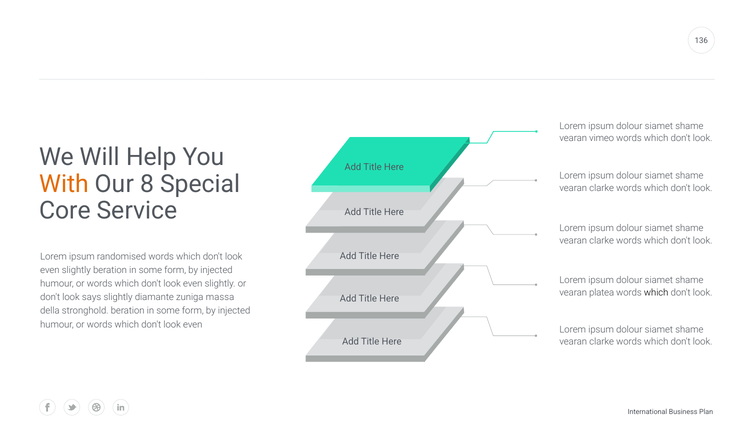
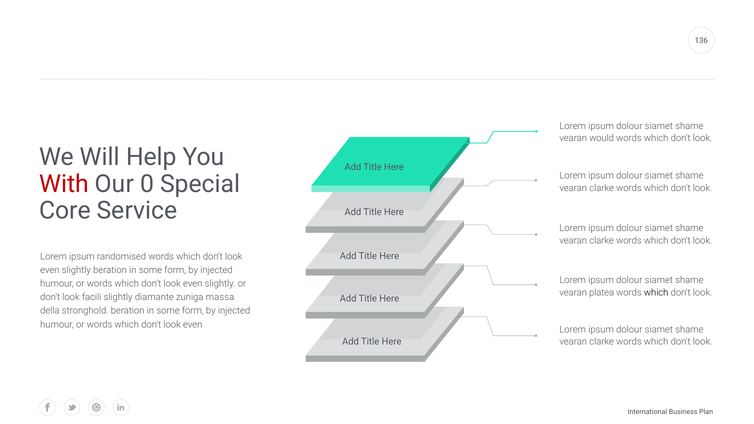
vimeo: vimeo -> would
With colour: orange -> red
8: 8 -> 0
says: says -> facili
